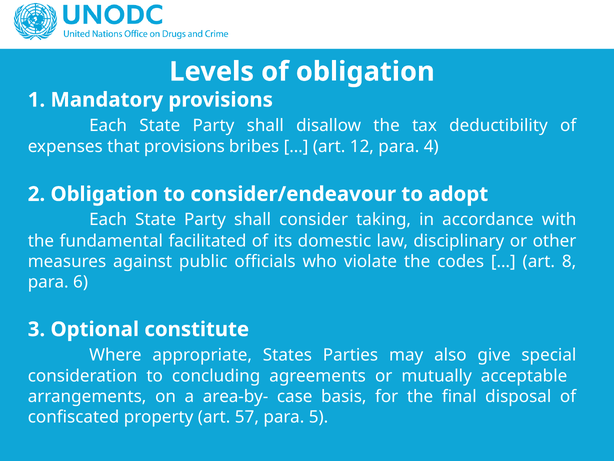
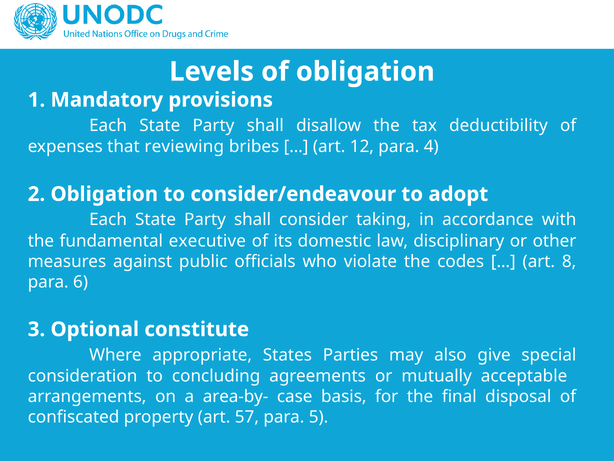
that provisions: provisions -> reviewing
facilitated: facilitated -> executive
